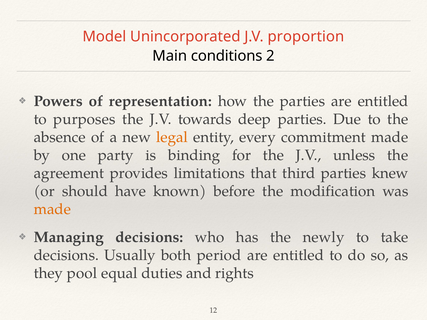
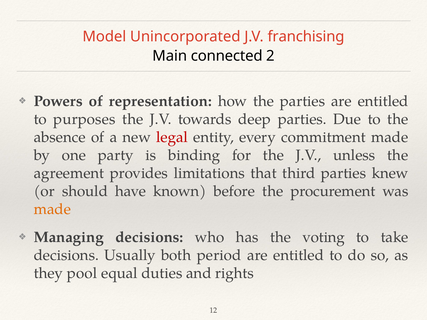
proportion: proportion -> franchising
conditions: conditions -> connected
legal colour: orange -> red
modification: modification -> procurement
newly: newly -> voting
